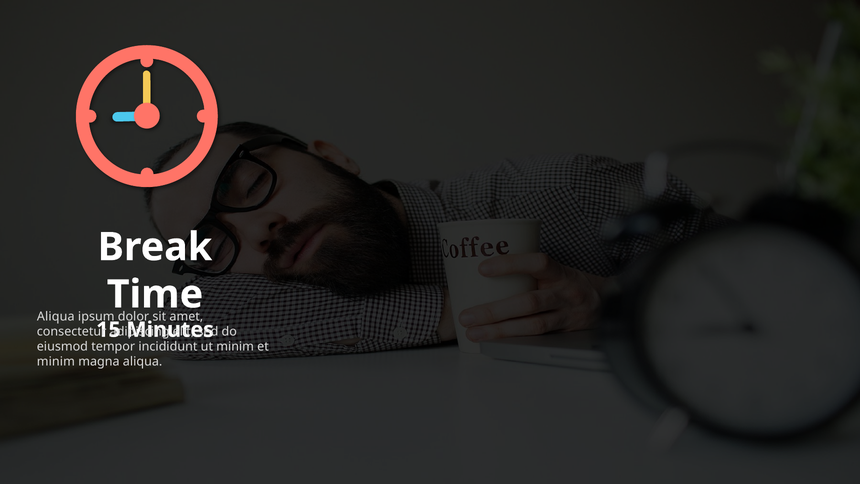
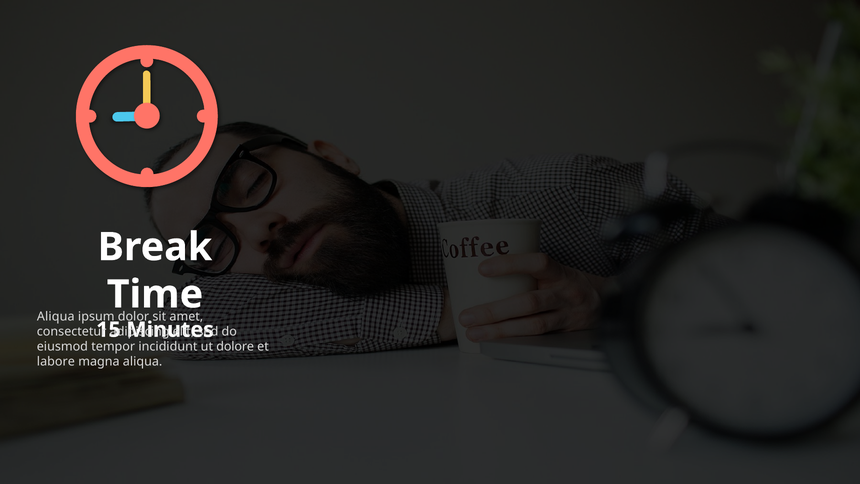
minim at (235, 346): minim -> dolore
minim at (56, 361): minim -> labore
